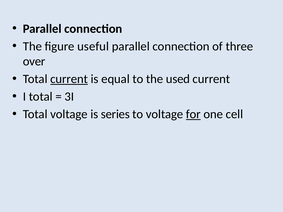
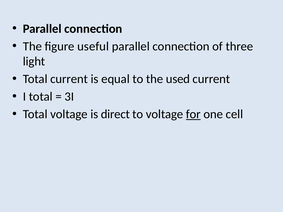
over: over -> light
current at (69, 79) underline: present -> none
series: series -> direct
